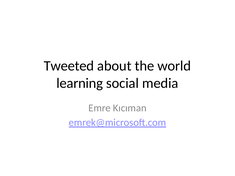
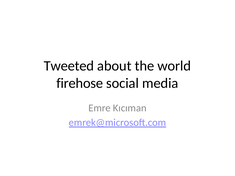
learning: learning -> firehose
